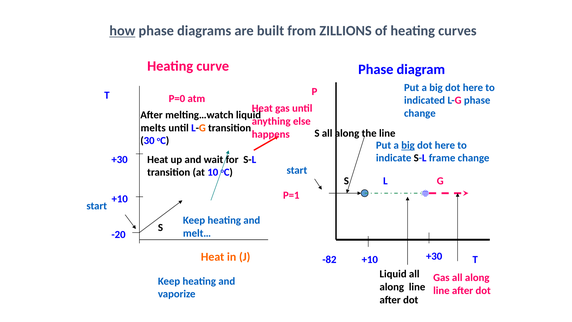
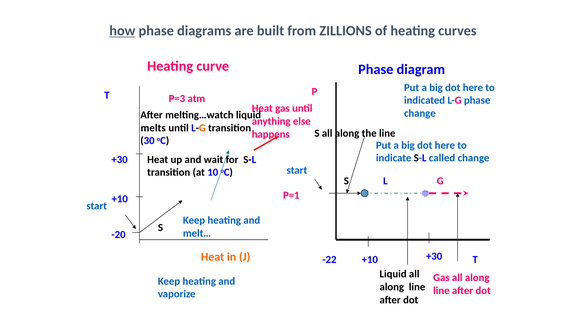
P=0: P=0 -> P=3
big at (408, 145) underline: present -> none
frame: frame -> called
-82: -82 -> -22
